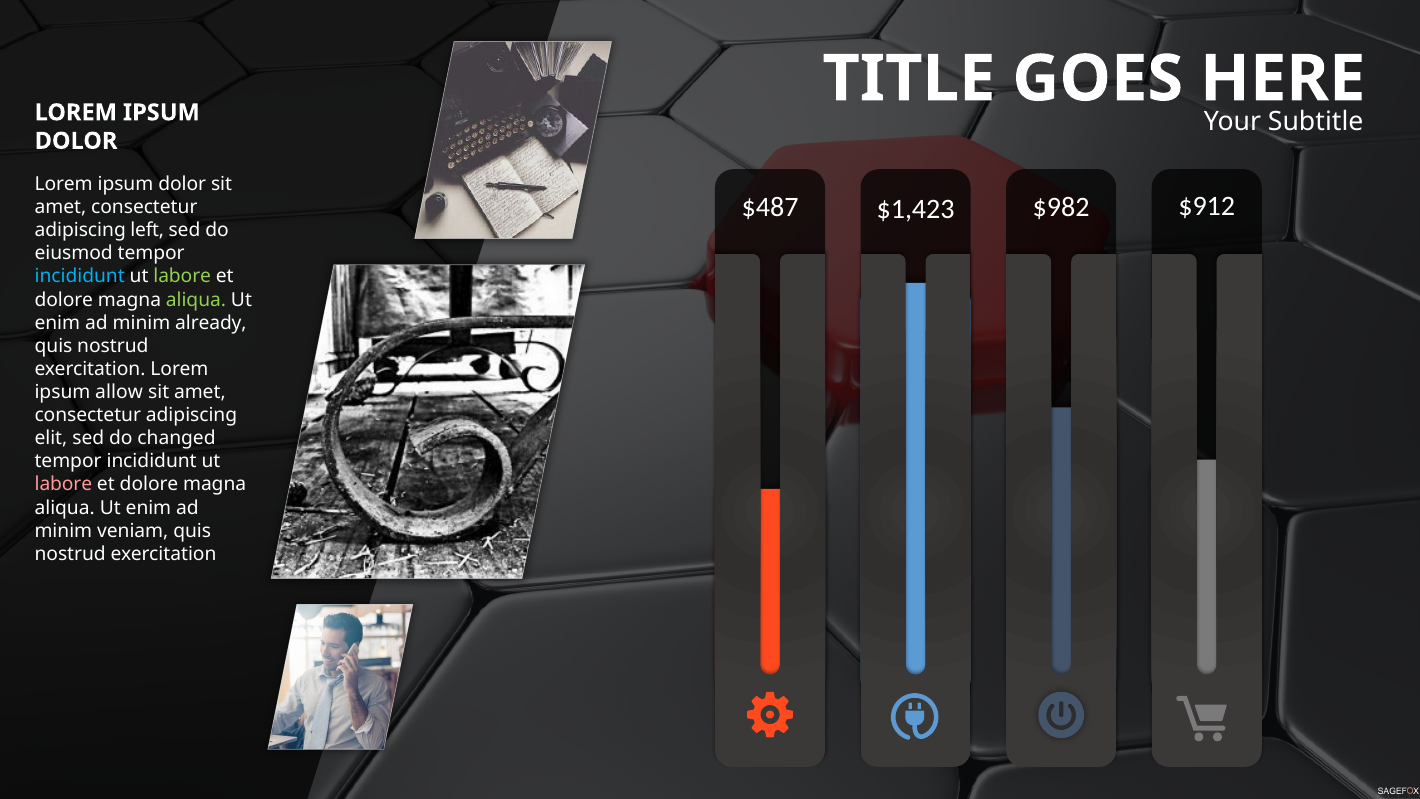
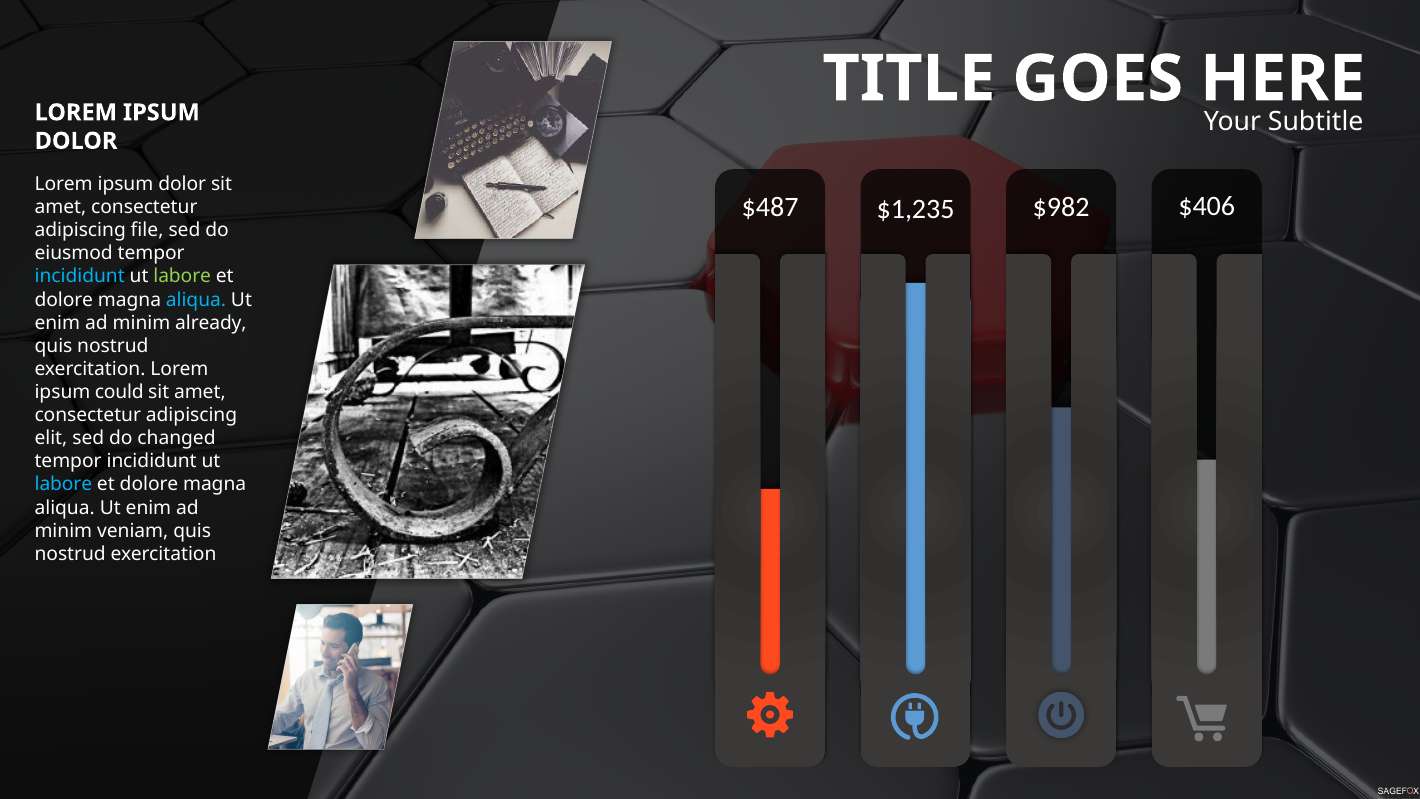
$1,423: $1,423 -> $1,235
$912: $912 -> $406
left: left -> file
aliqua at (196, 300) colour: light green -> light blue
allow: allow -> could
labore at (63, 484) colour: pink -> light blue
